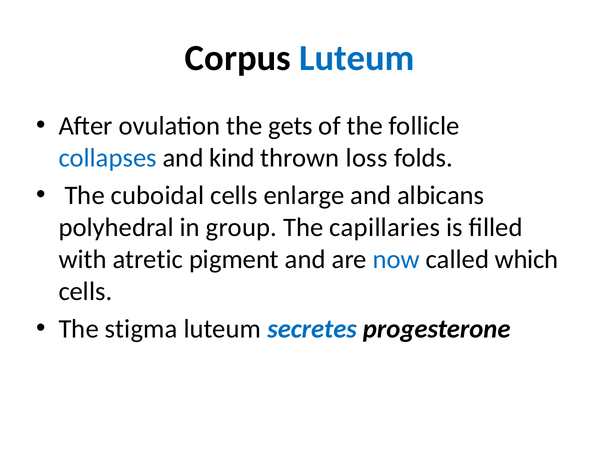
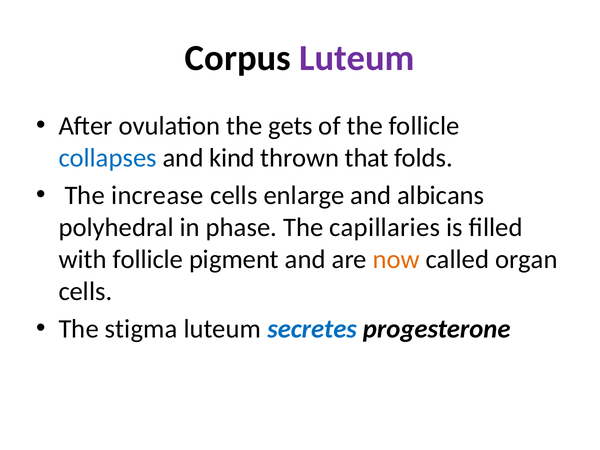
Luteum at (357, 58) colour: blue -> purple
loss: loss -> that
cuboidal: cuboidal -> increase
group: group -> phase
with atretic: atretic -> follicle
now colour: blue -> orange
which: which -> organ
